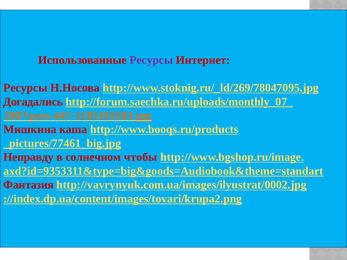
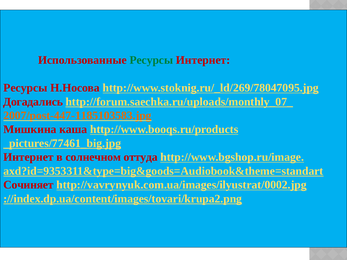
Ресурсы at (151, 60) colour: purple -> green
Неправду at (29, 157): Неправду -> Интернет
чтобы: чтобы -> оттуда
Фантазия: Фантазия -> Сочиняет
